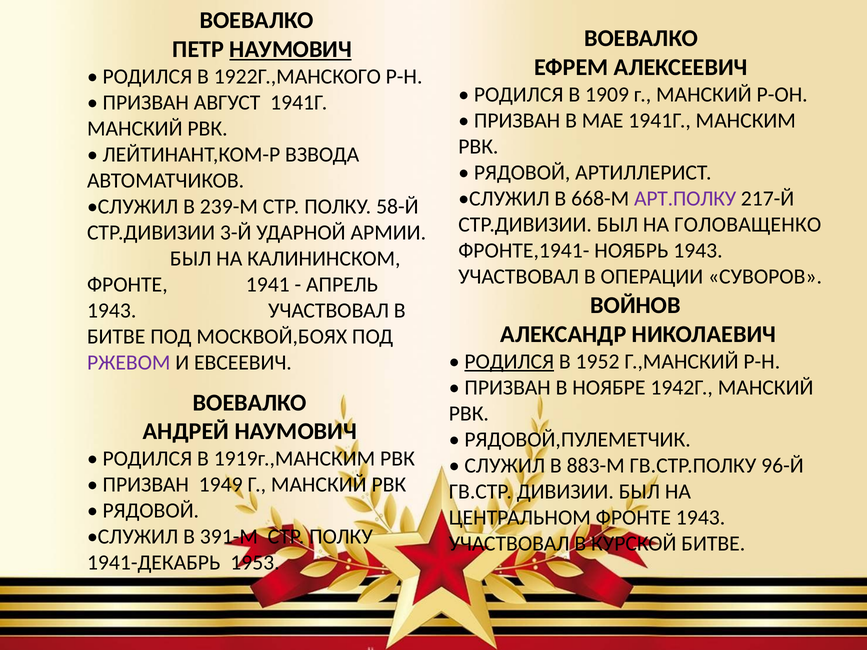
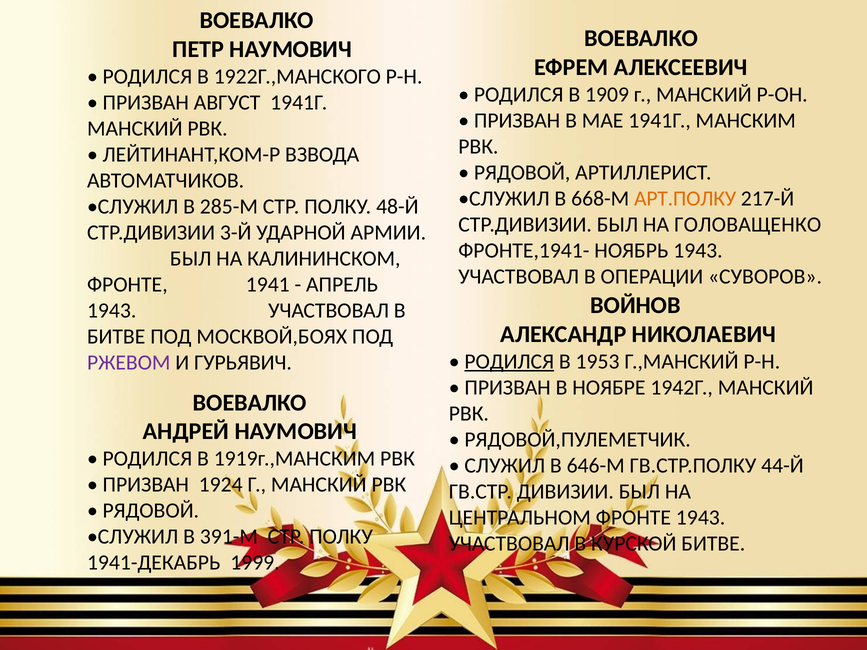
НАУМОВИЧ at (291, 49) underline: present -> none
АРТ.ПОЛКУ colour: purple -> orange
239-М: 239-М -> 285-М
58-Й: 58-Й -> 48-Й
1952: 1952 -> 1953
ЕВСЕЕВИЧ: ЕВСЕЕВИЧ -> ГУРЬЯВИЧ
883-М: 883-М -> 646-М
96-Й: 96-Й -> 44-Й
1949: 1949 -> 1924
1953: 1953 -> 1999
